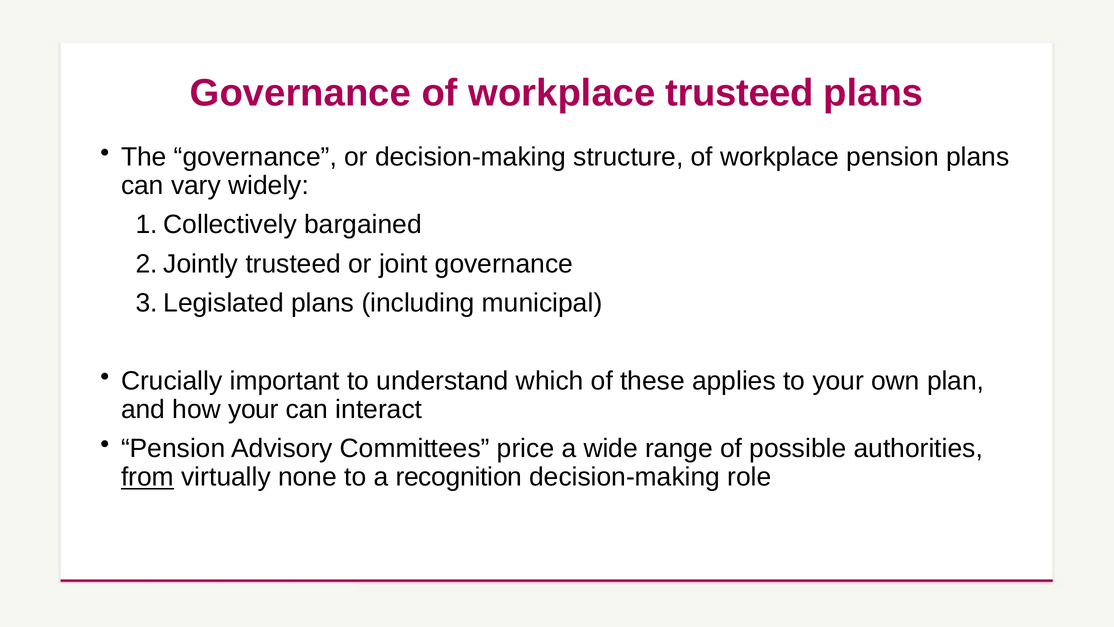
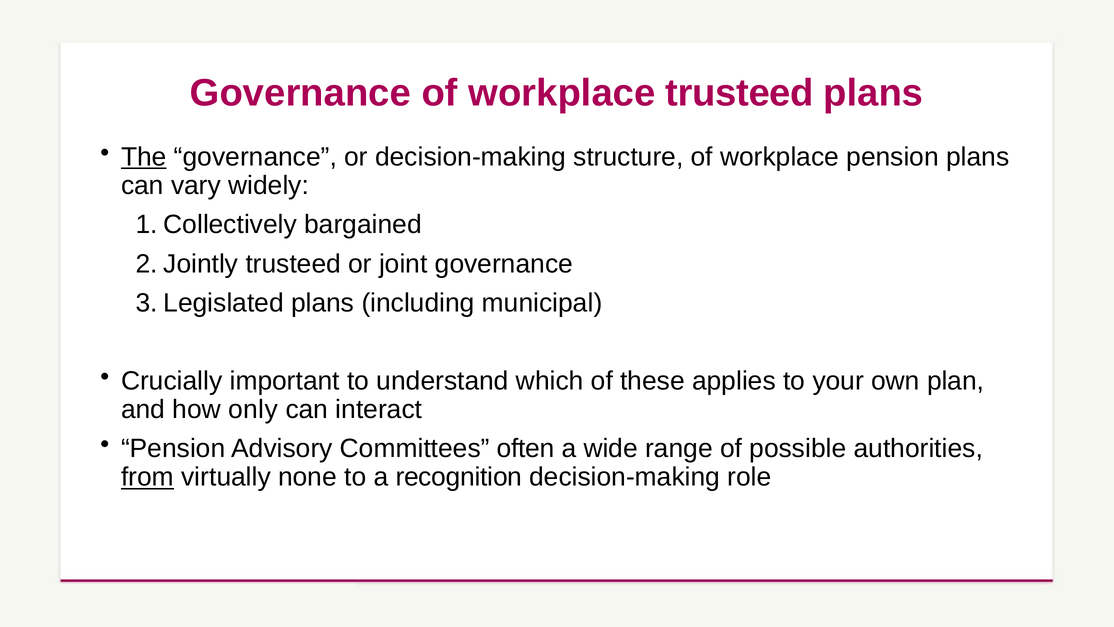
The underline: none -> present
how your: your -> only
price: price -> often
